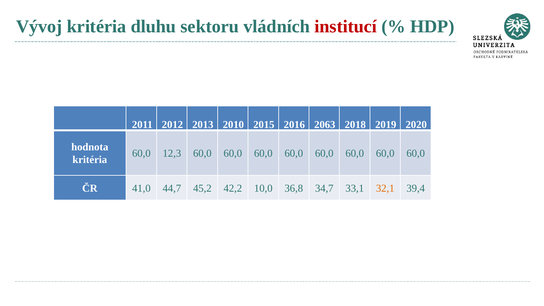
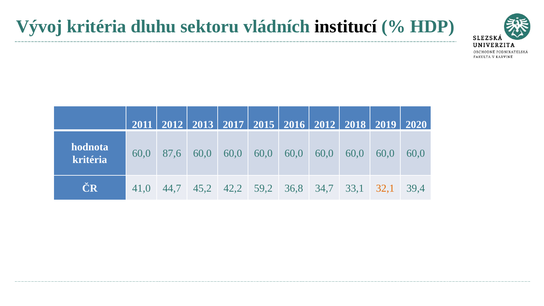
institucí colour: red -> black
2010: 2010 -> 2017
2016 2063: 2063 -> 2012
12,3: 12,3 -> 87,6
10,0: 10,0 -> 59,2
